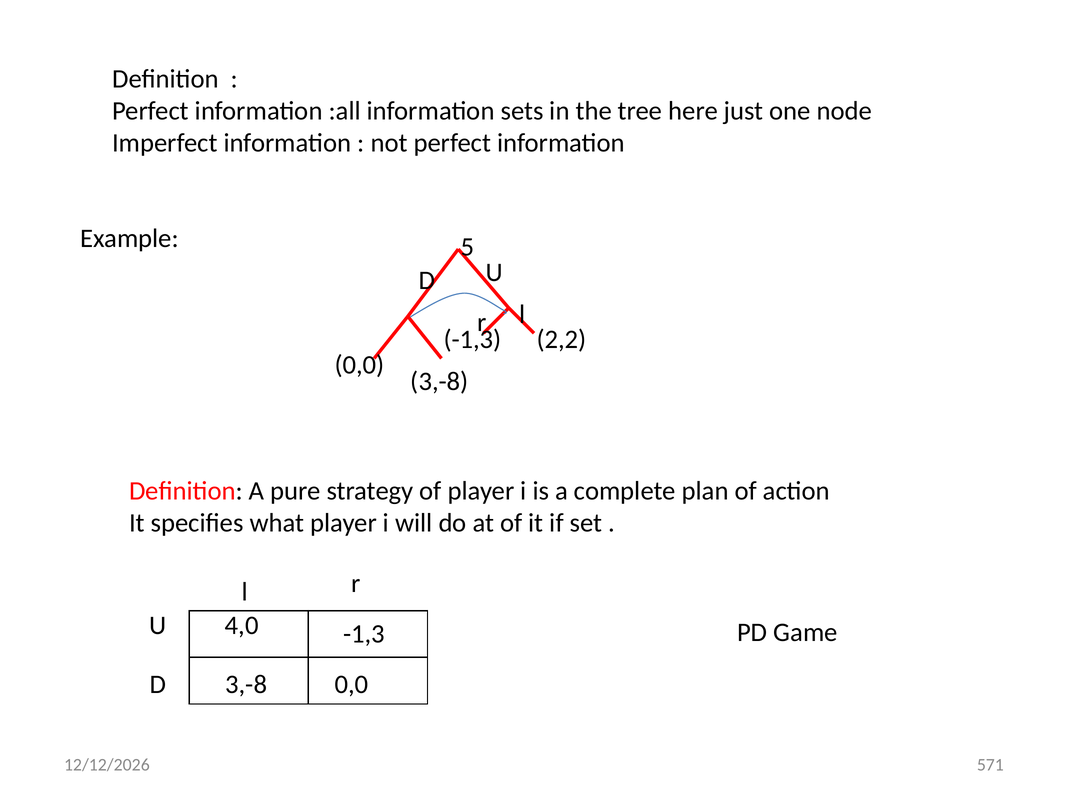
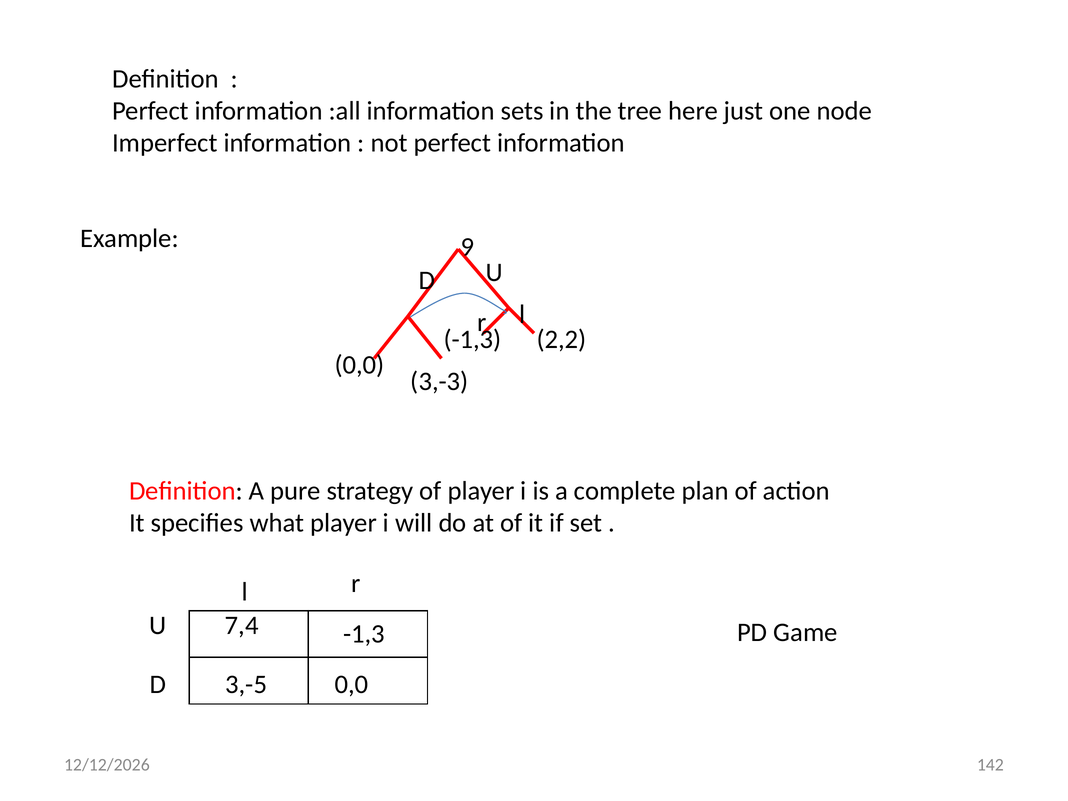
5: 5 -> 9
3,-8 at (439, 382): 3,-8 -> 3,-3
4,0: 4,0 -> 7,4
3,-8 at (246, 684): 3,-8 -> 3,-5
571: 571 -> 142
